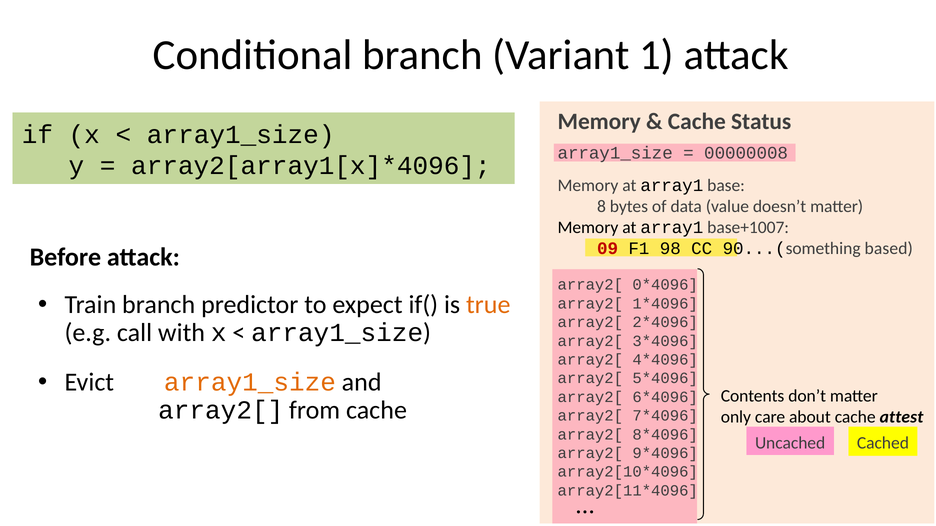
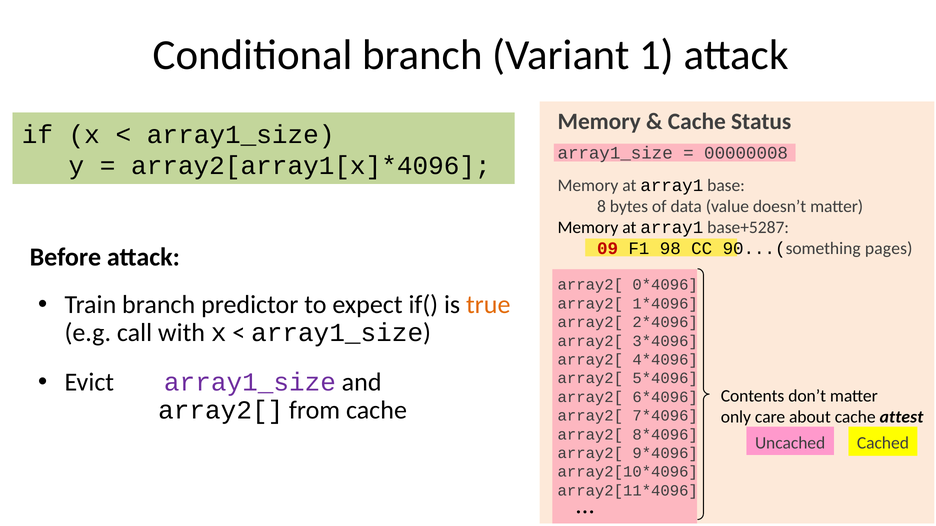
base+1007: base+1007 -> base+5287
based: based -> pages
array1_size at (250, 383) colour: orange -> purple
